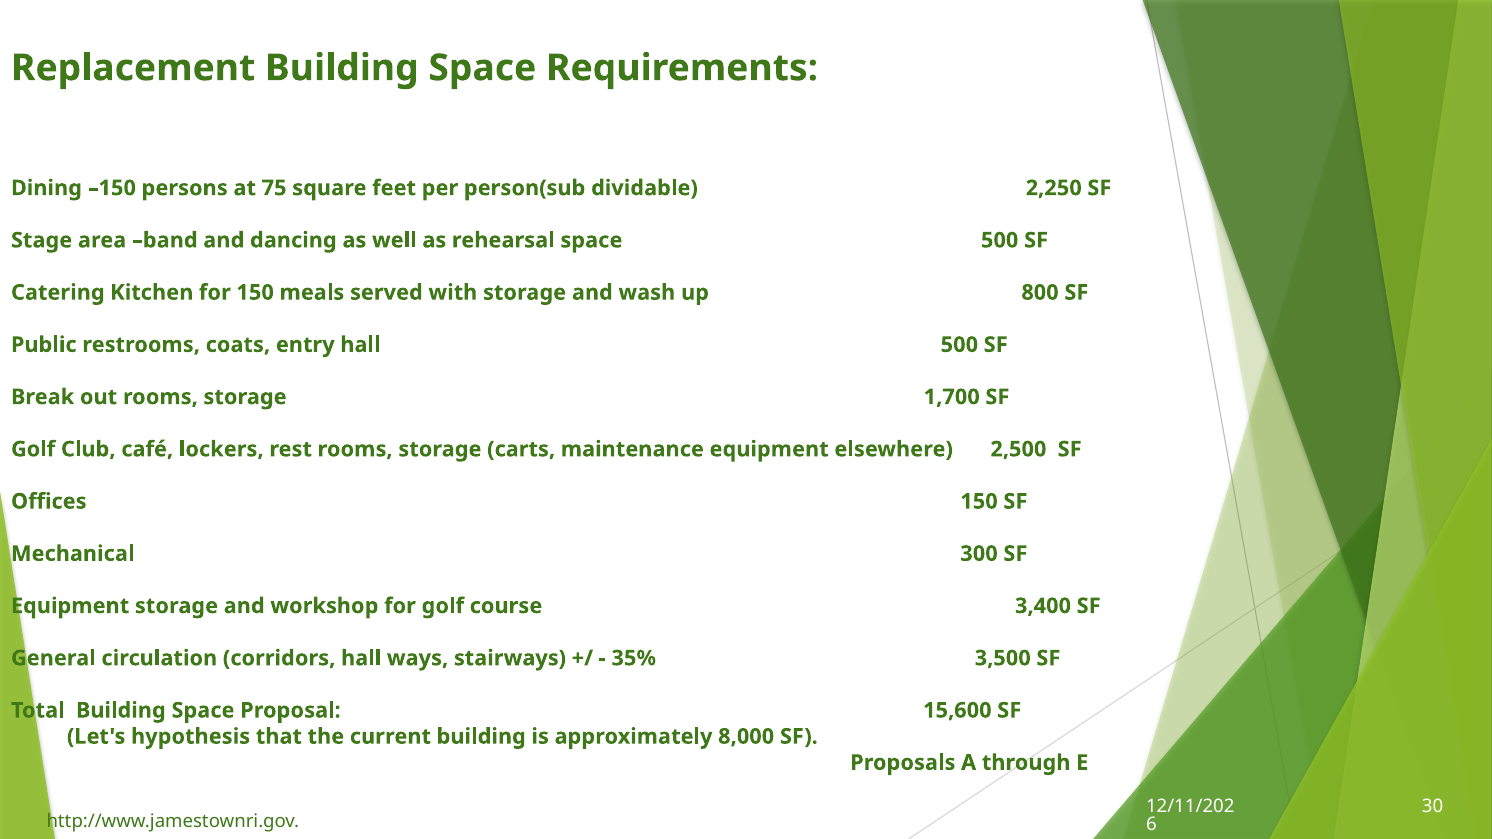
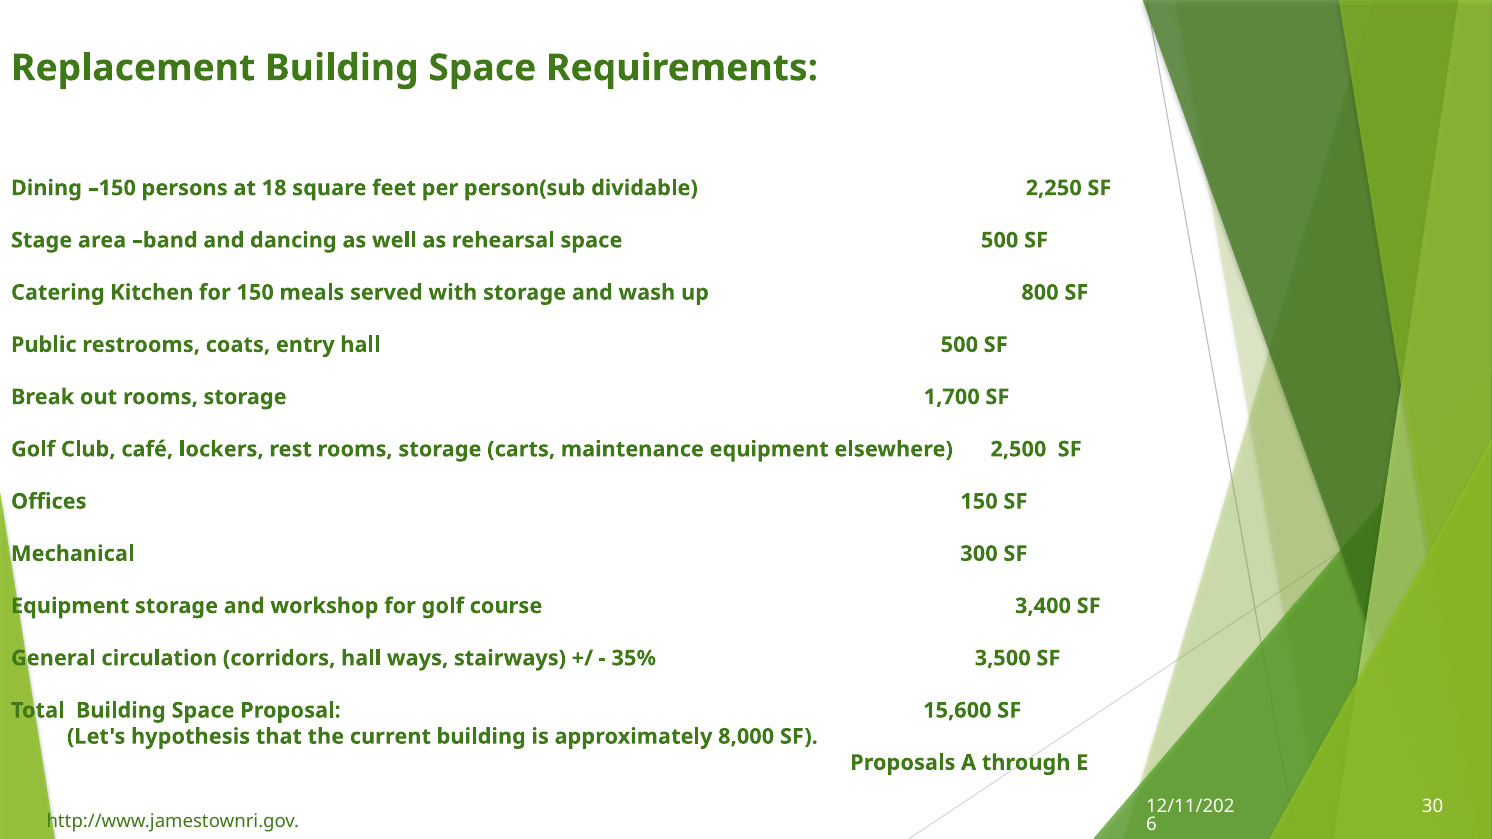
75: 75 -> 18
